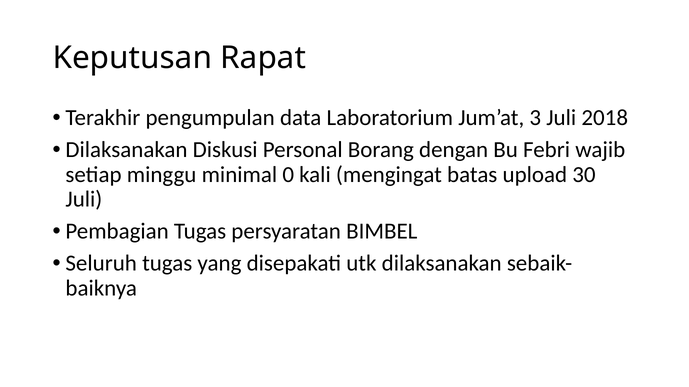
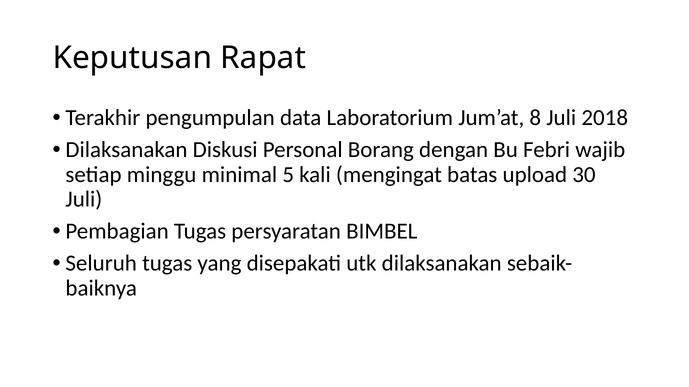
3: 3 -> 8
0: 0 -> 5
